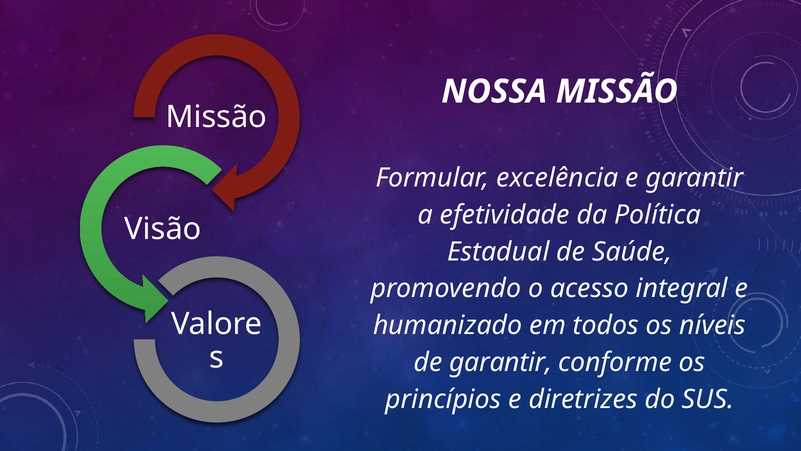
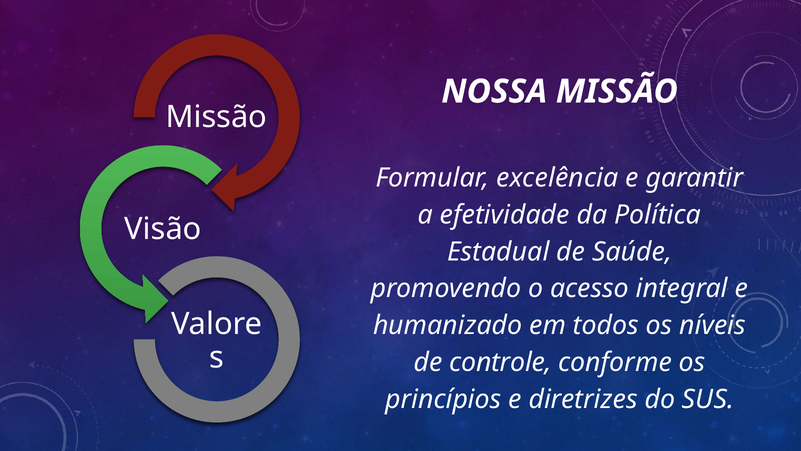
de garantir: garantir -> controle
